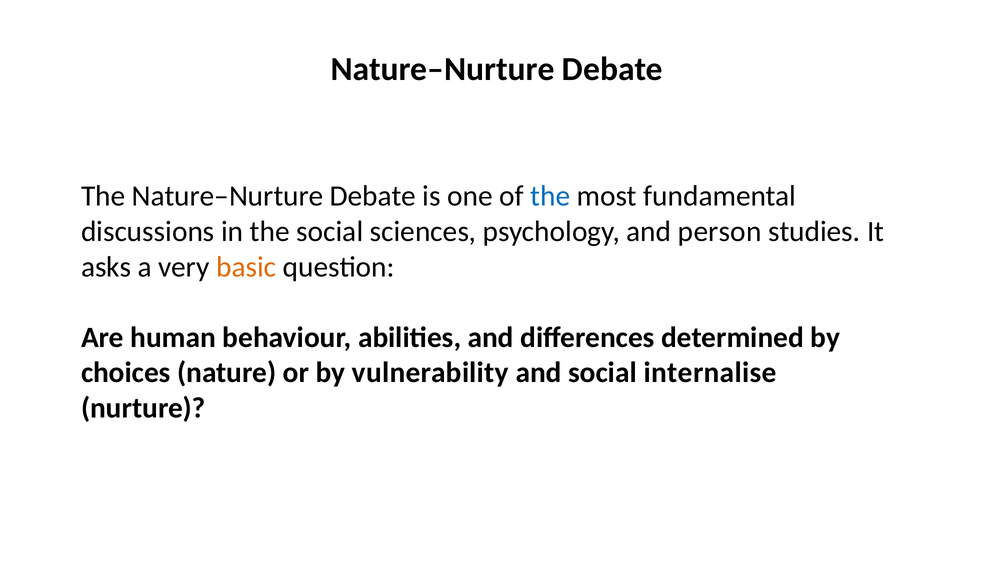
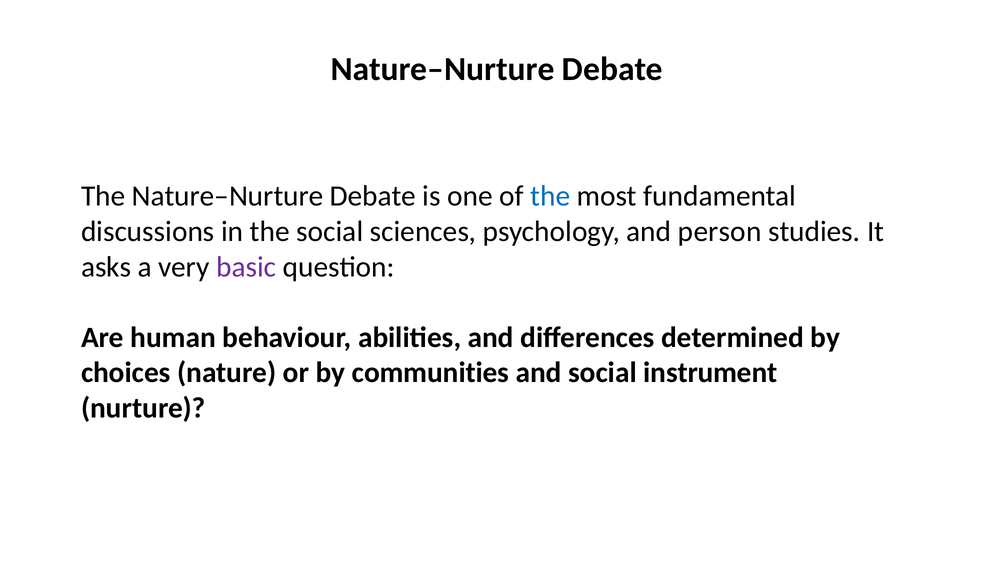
basic colour: orange -> purple
vulnerability: vulnerability -> communities
internalise: internalise -> instrument
